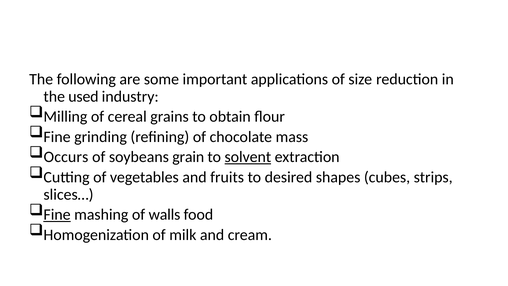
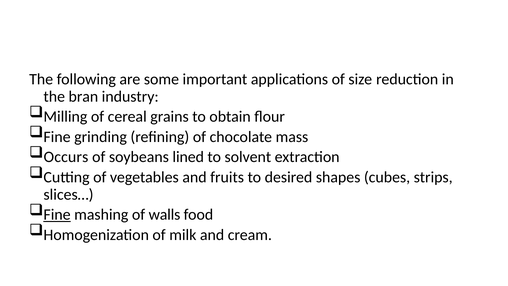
used: used -> bran
grain: grain -> lined
solvent underline: present -> none
